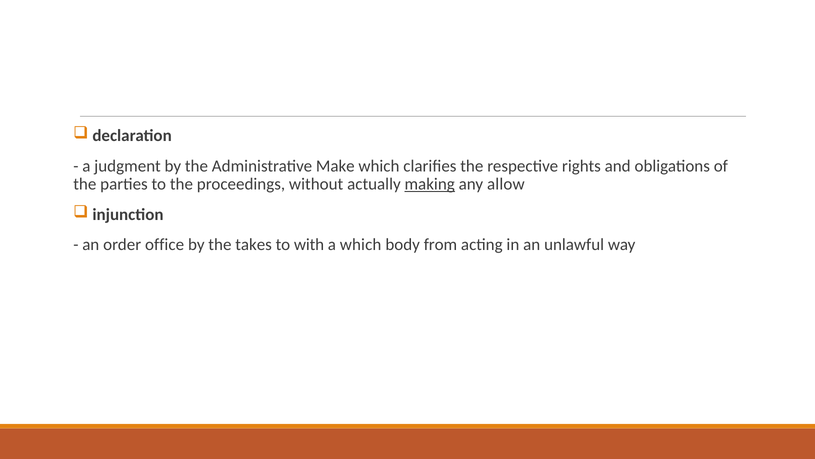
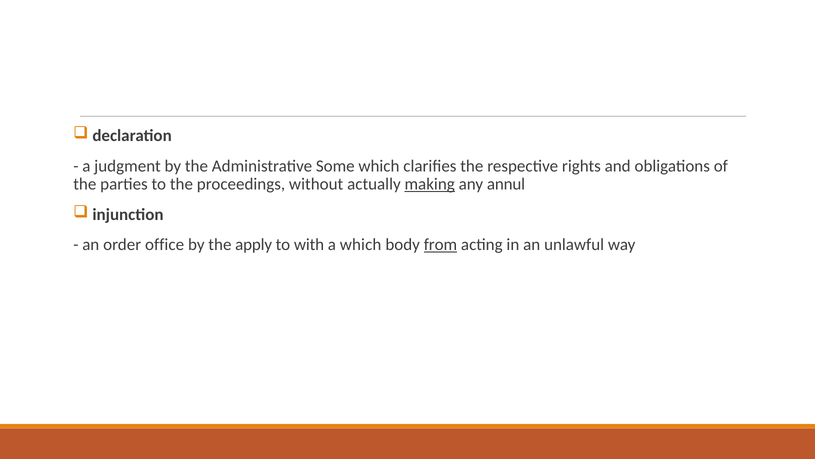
Make: Make -> Some
allow: allow -> annul
takes: takes -> apply
from underline: none -> present
